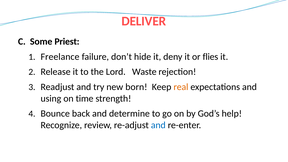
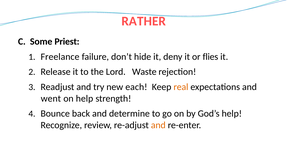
DELIVER: DELIVER -> RATHER
born: born -> each
using: using -> went
on time: time -> help
and at (158, 125) colour: blue -> orange
